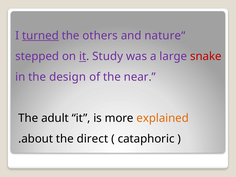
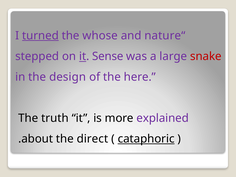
others: others -> whose
Study: Study -> Sense
near: near -> here
adult: adult -> truth
explained colour: orange -> purple
cataphoric underline: none -> present
